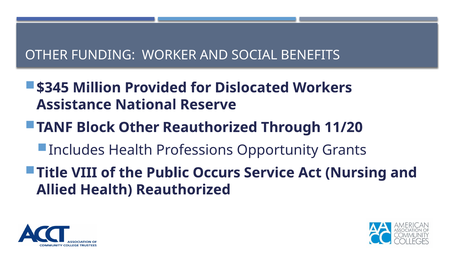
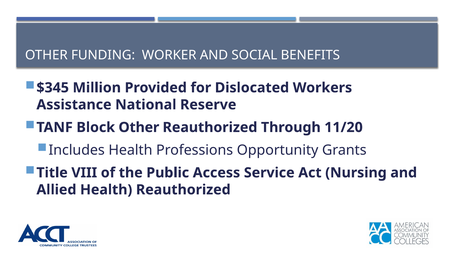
Occurs: Occurs -> Access
